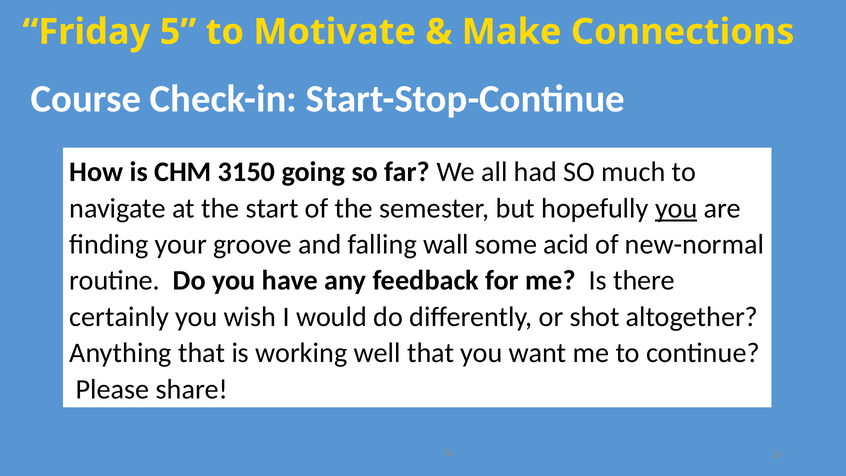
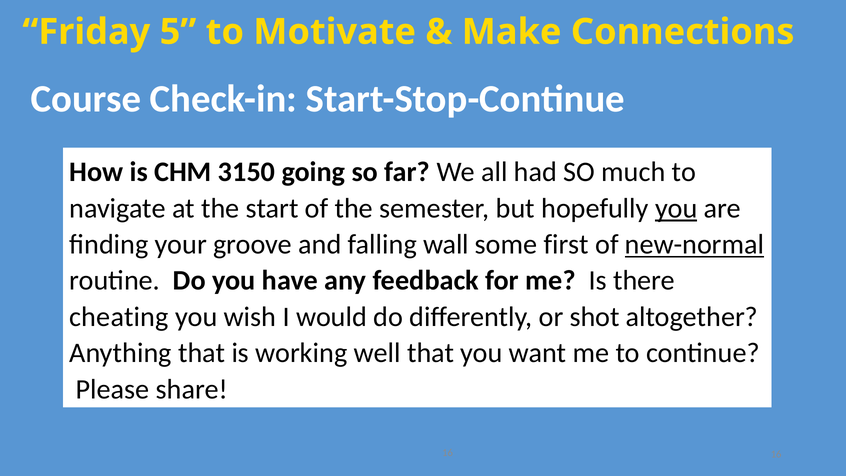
acid: acid -> first
new-normal underline: none -> present
certainly: certainly -> cheating
